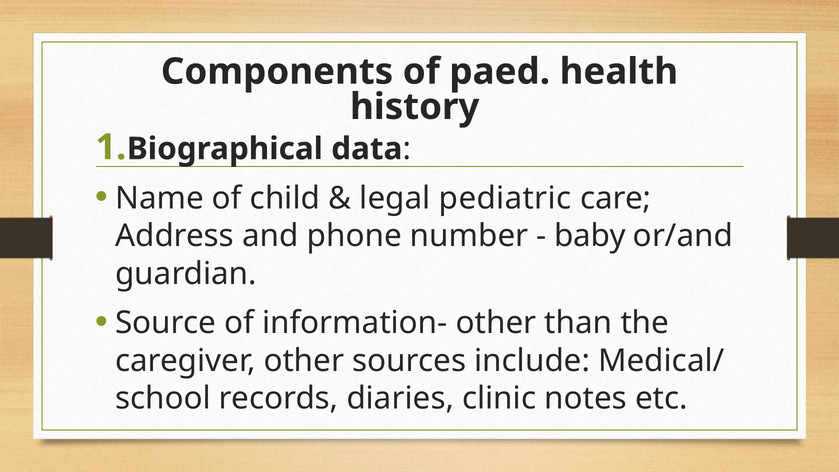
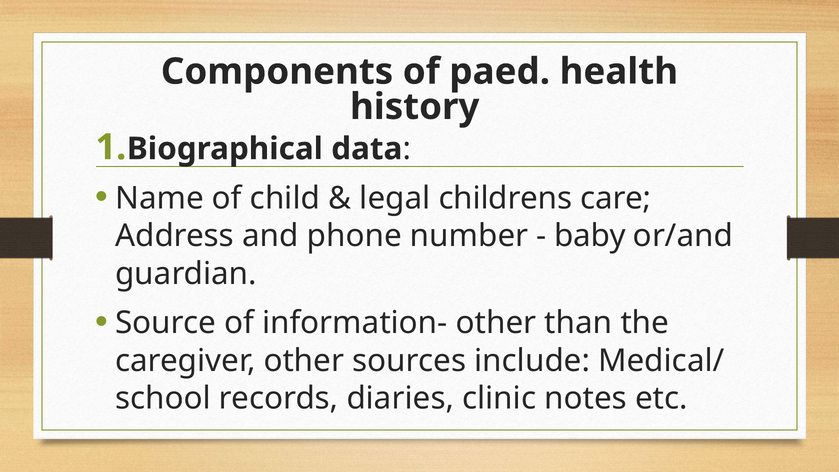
pediatric: pediatric -> childrens
